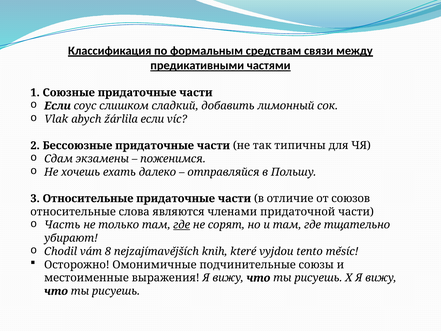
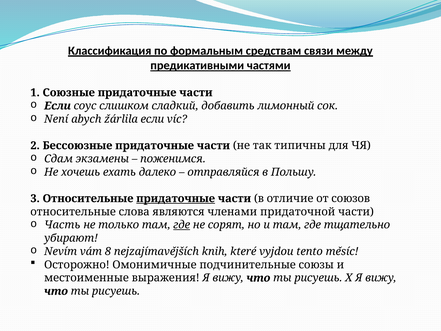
Vlak: Vlak -> Není
придаточные at (176, 198) underline: none -> present
Chodil: Chodil -> Nevím
